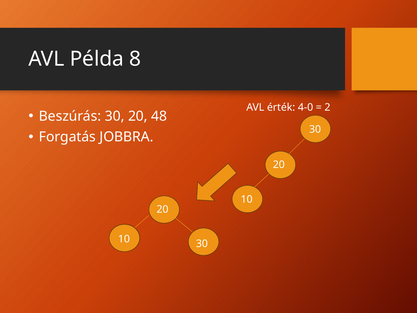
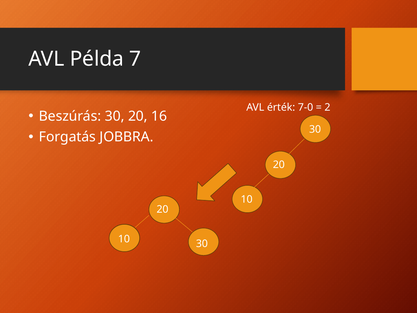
8: 8 -> 7
4-0: 4-0 -> 7-0
48: 48 -> 16
